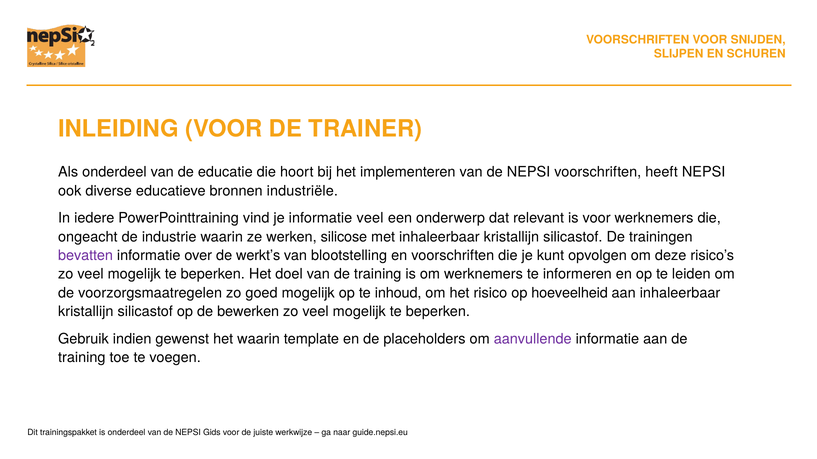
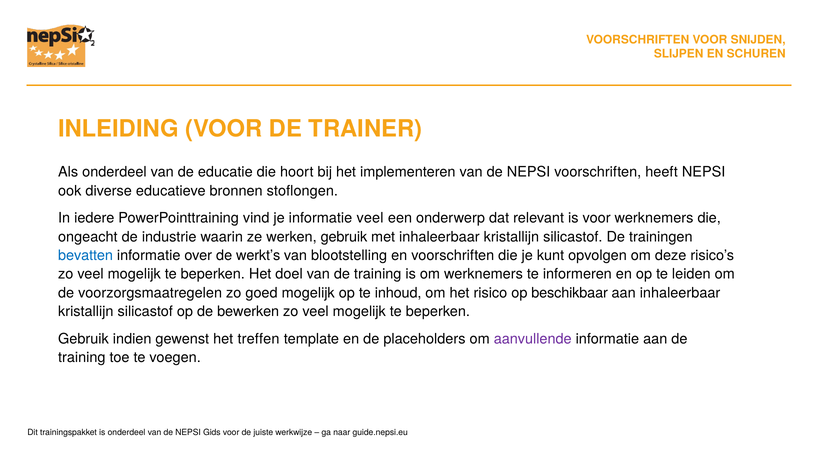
industriële: industriële -> stoflongen
werken silicose: silicose -> gebruik
bevatten colour: purple -> blue
hoeveelheid: hoeveelheid -> beschikbaar
het waarin: waarin -> treffen
